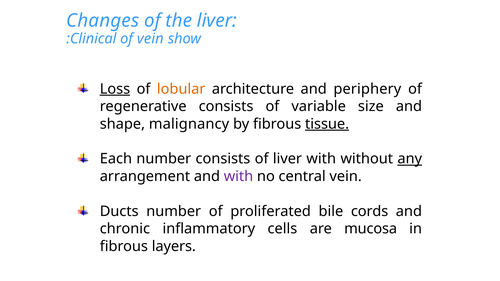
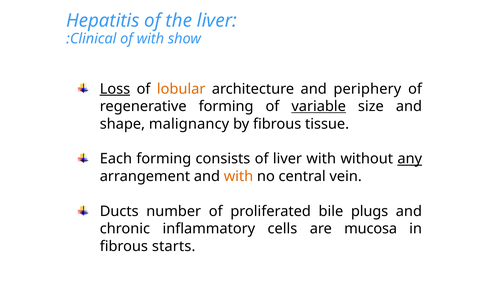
Changes: Changes -> Hepatitis
of vein: vein -> with
regenerative consists: consists -> forming
variable underline: none -> present
tissue underline: present -> none
Each number: number -> forming
with at (238, 176) colour: purple -> orange
cords: cords -> plugs
layers: layers -> starts
